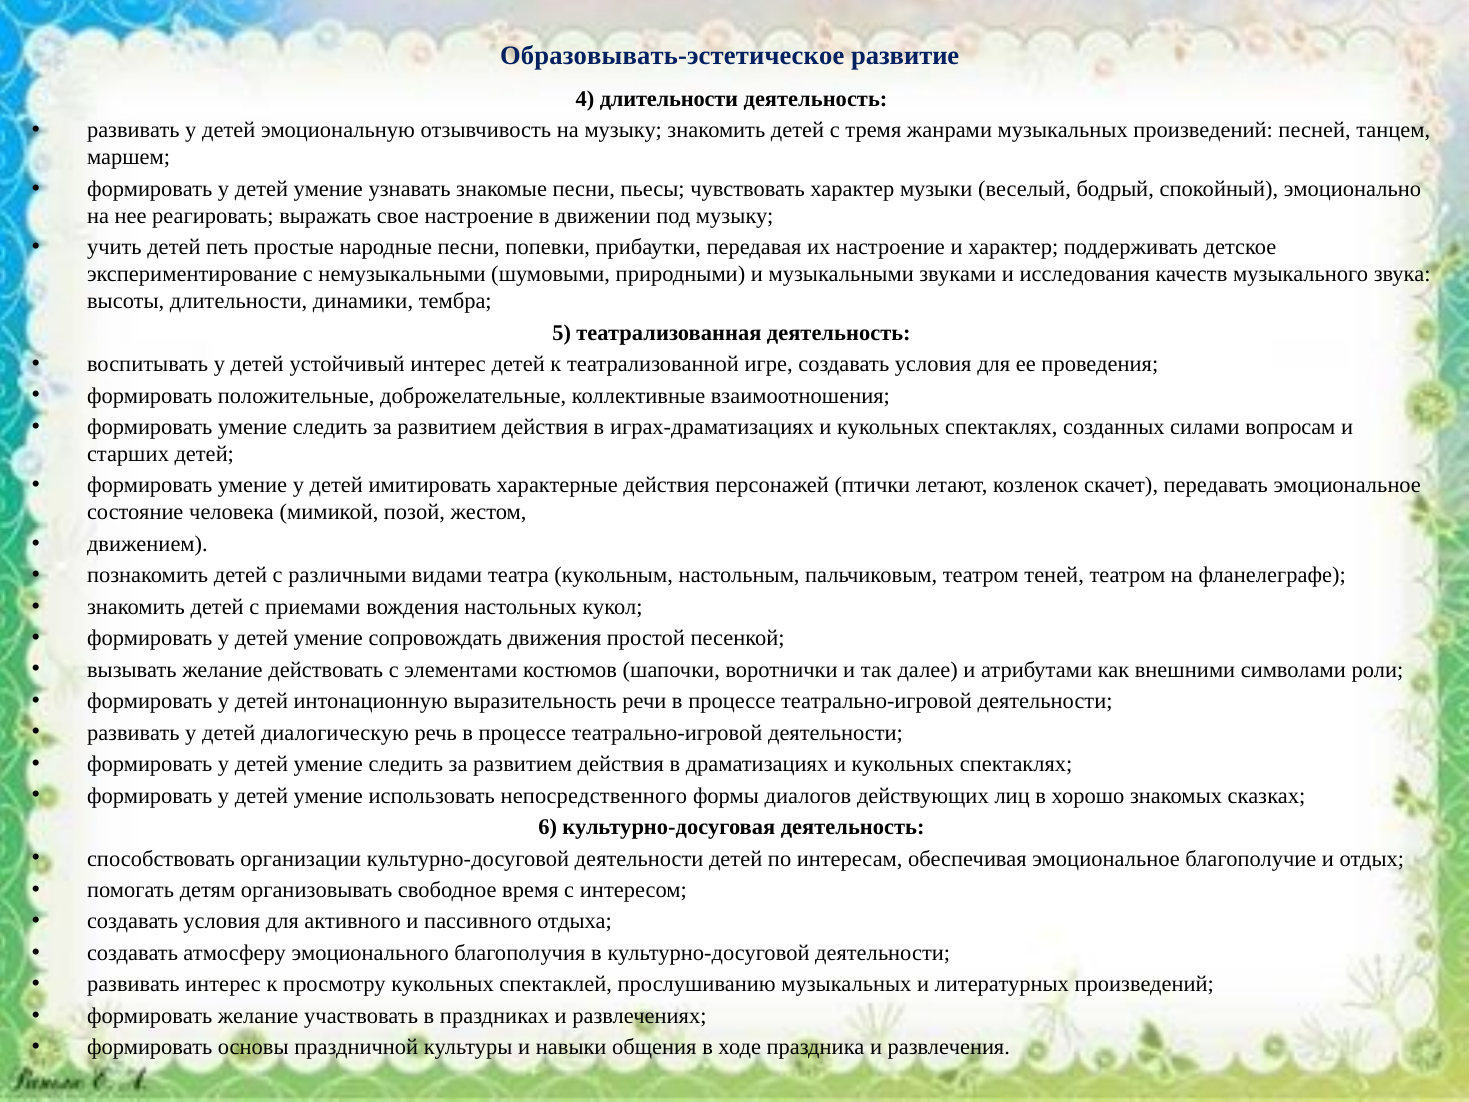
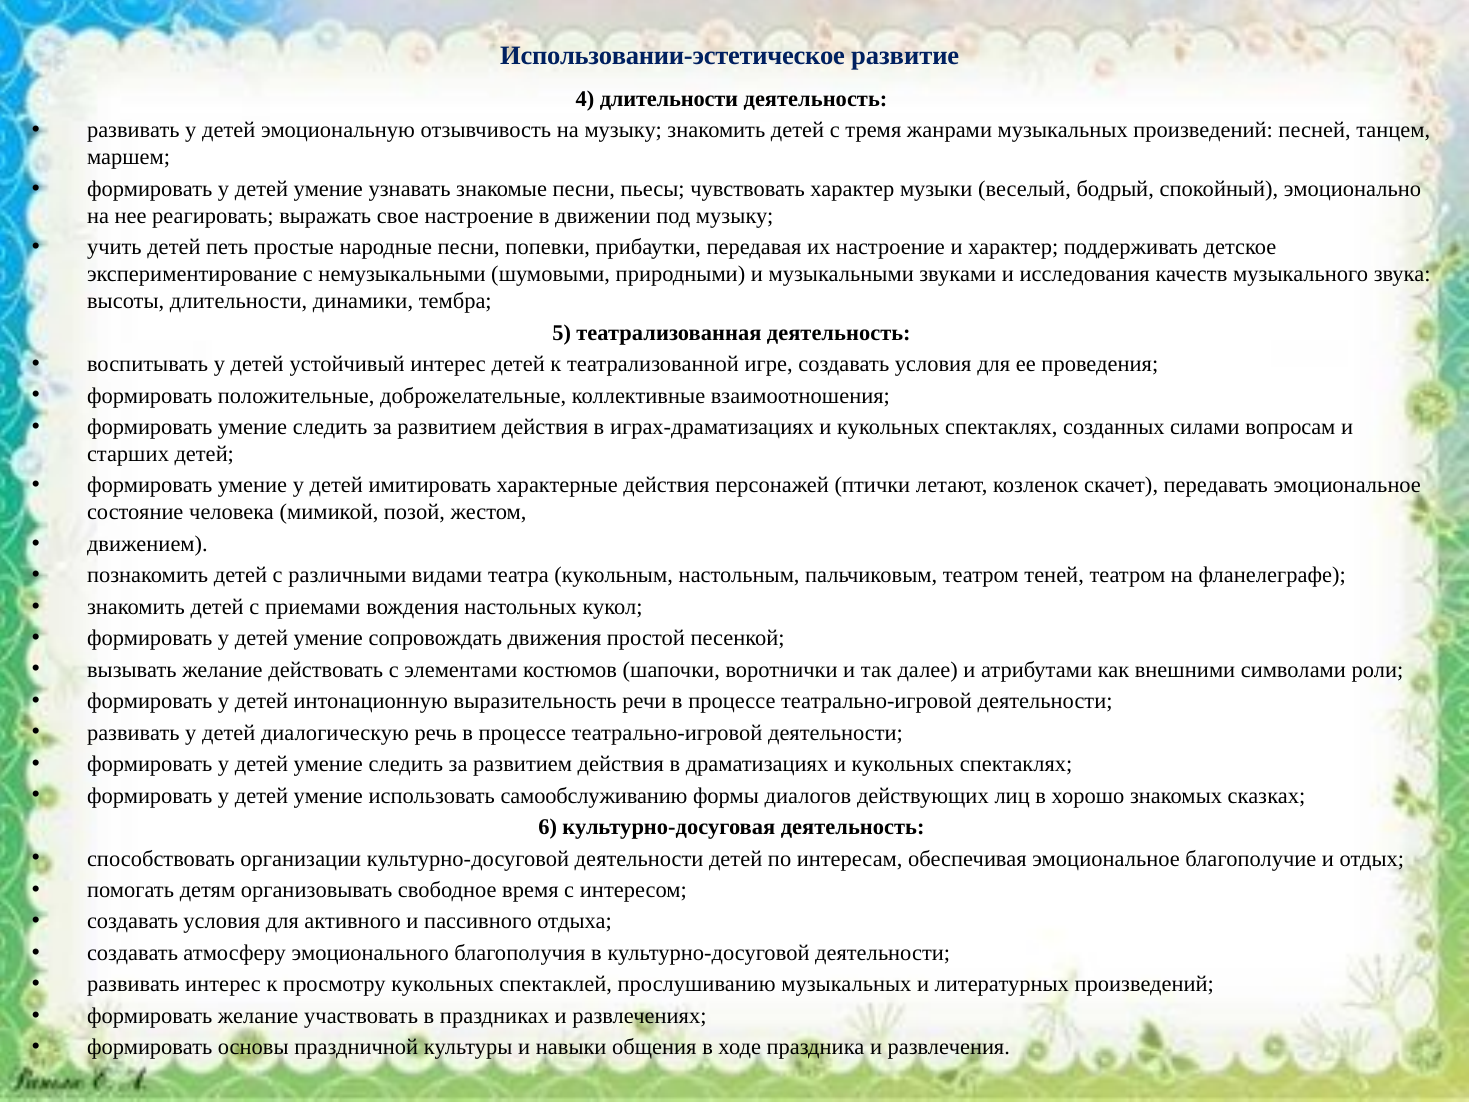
Образовывать-эстетическое: Образовывать-эстетическое -> Использовании-эстетическое
непосредственного: непосредственного -> самообслуживанию
